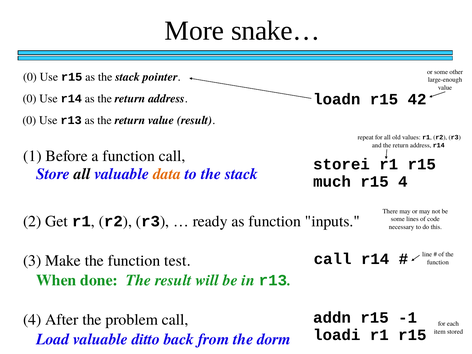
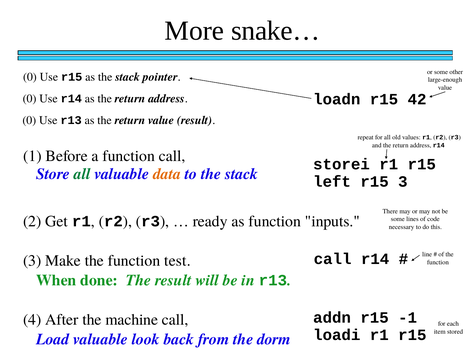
all at (82, 174) colour: black -> green
much: much -> left
r15 4: 4 -> 3
problem: problem -> machine
ditto: ditto -> look
